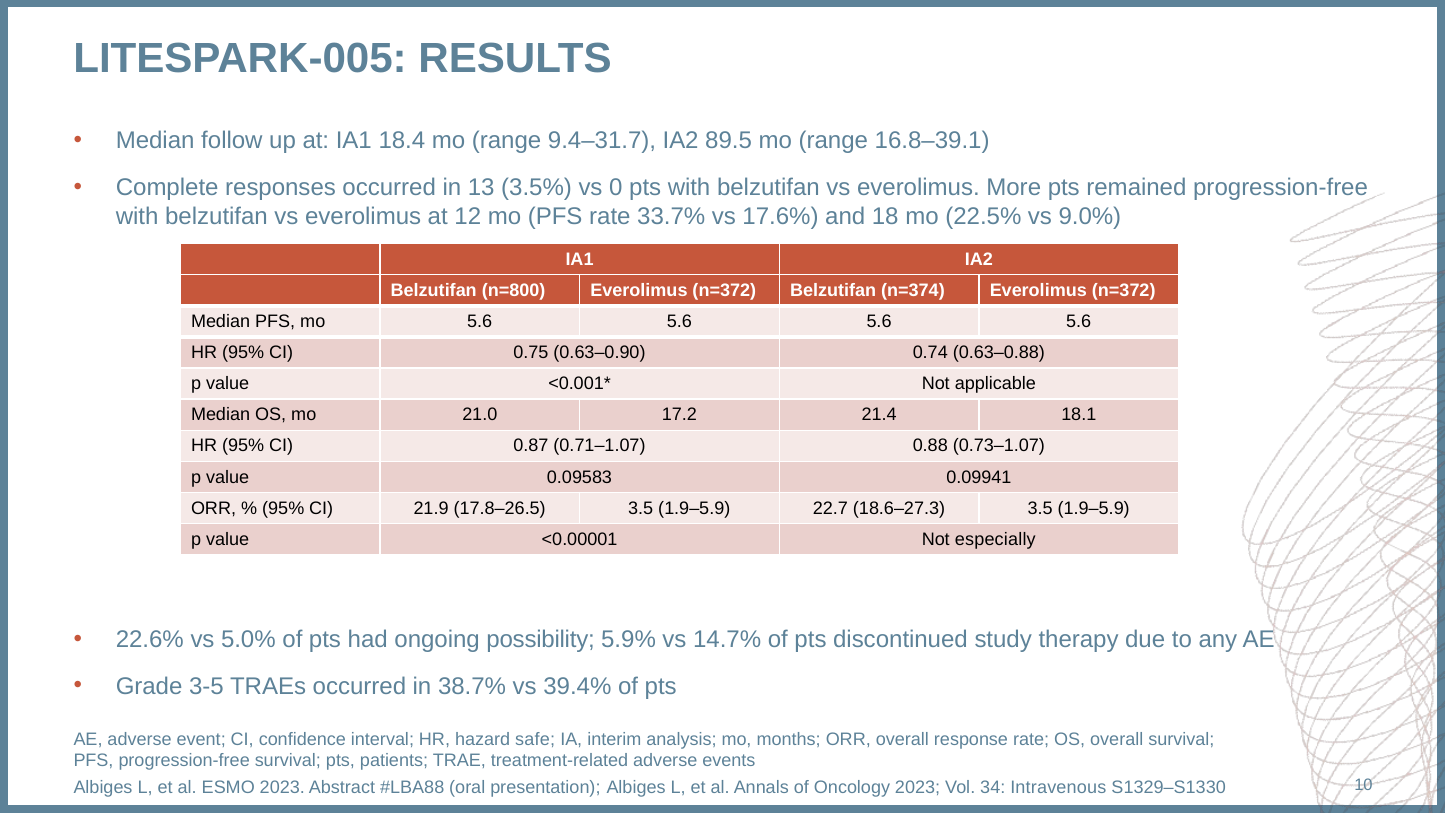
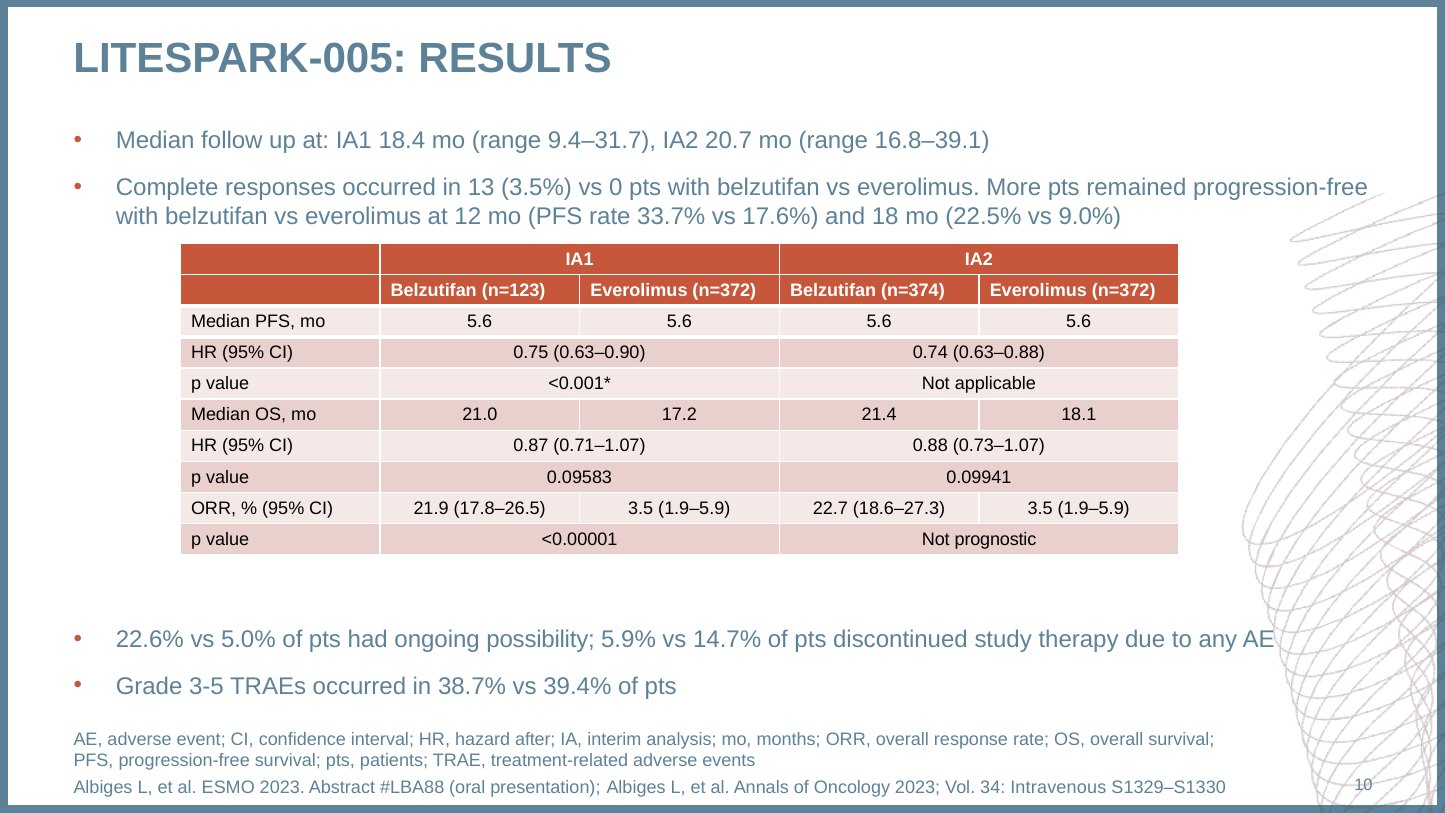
89.5: 89.5 -> 20.7
n=800: n=800 -> n=123
especially: especially -> prognostic
safe: safe -> after
